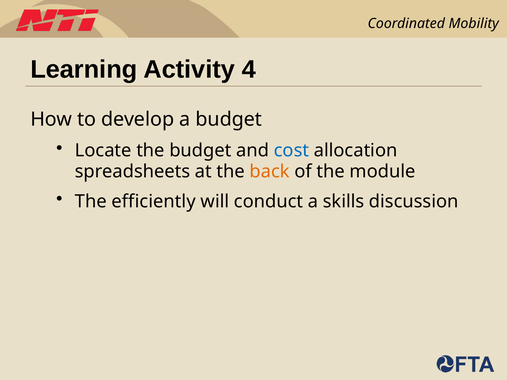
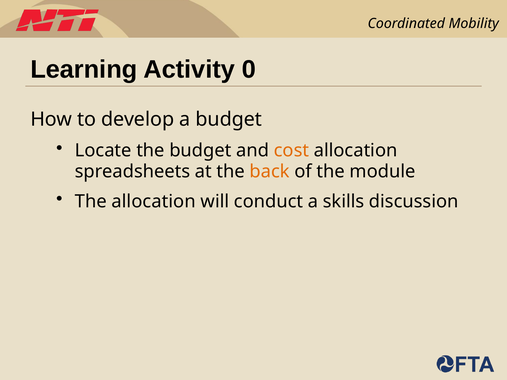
4: 4 -> 0
cost colour: blue -> orange
The efficiently: efficiently -> allocation
